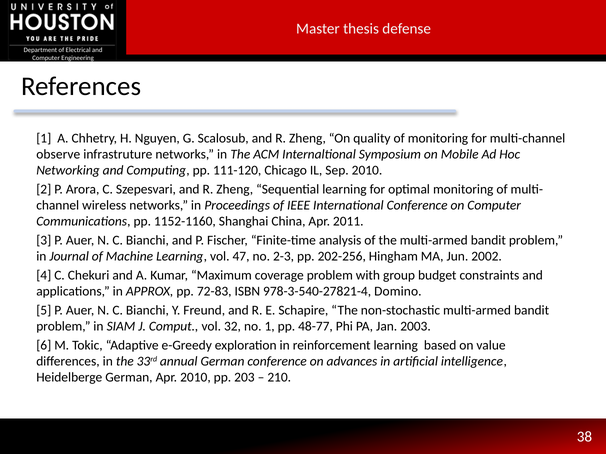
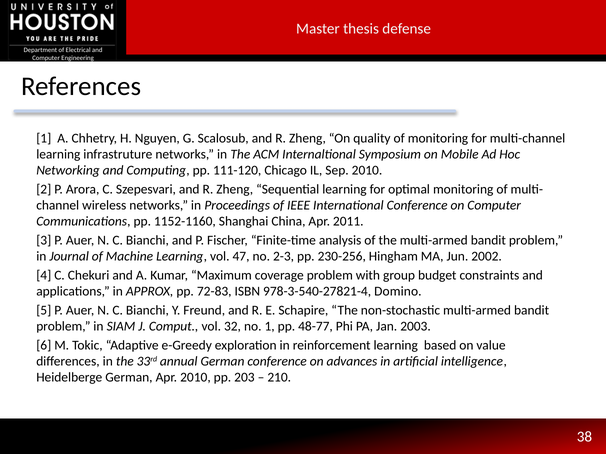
observe at (58, 154): observe -> learning
202-256: 202-256 -> 230-256
